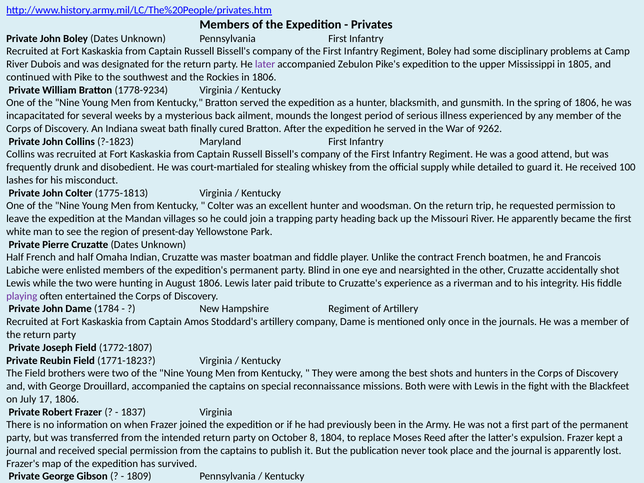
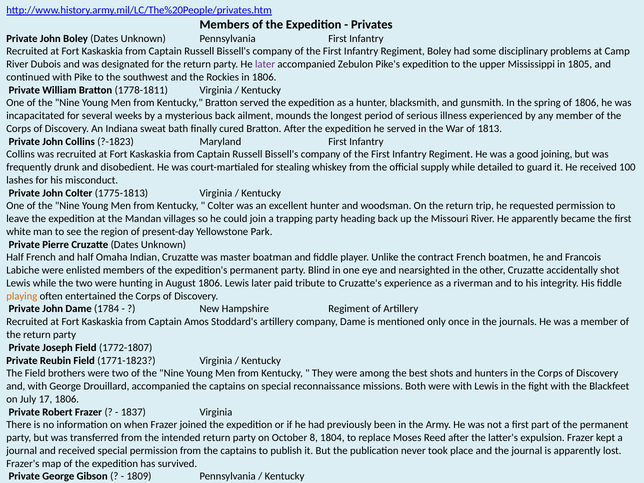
1778-9234: 1778-9234 -> 1778-1811
9262: 9262 -> 1813
good attend: attend -> joining
playing colour: purple -> orange
